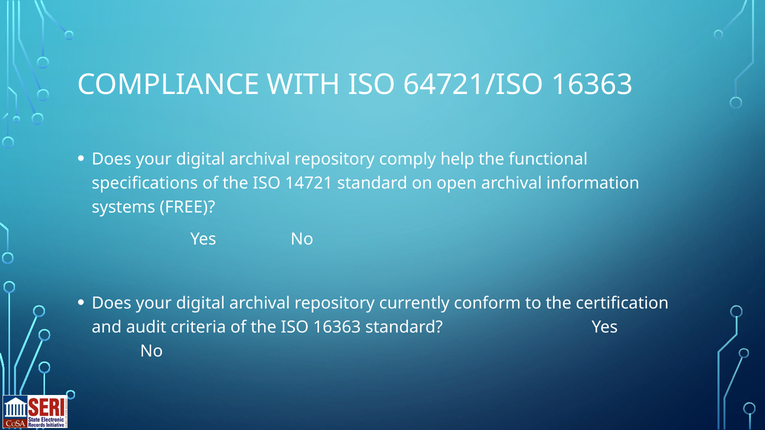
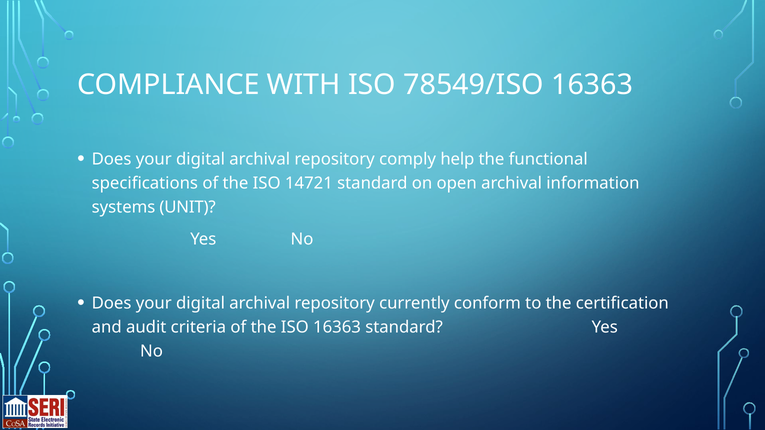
64721/ISO: 64721/ISO -> 78549/ISO
FREE: FREE -> UNIT
